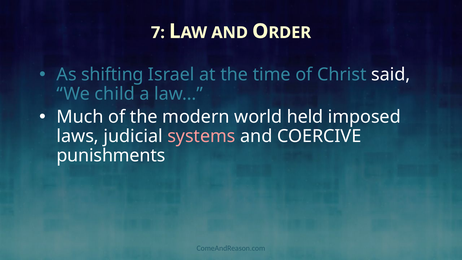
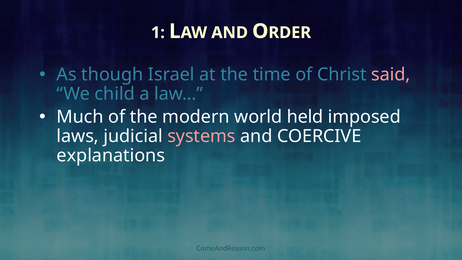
7: 7 -> 1
shifting: shifting -> though
said colour: white -> pink
punishments: punishments -> explanations
